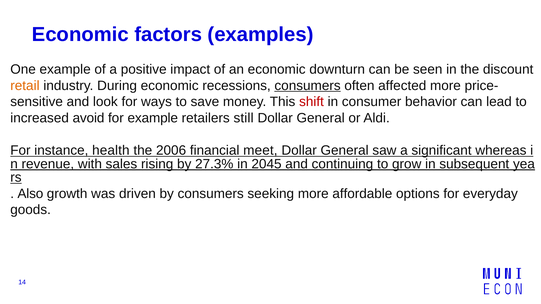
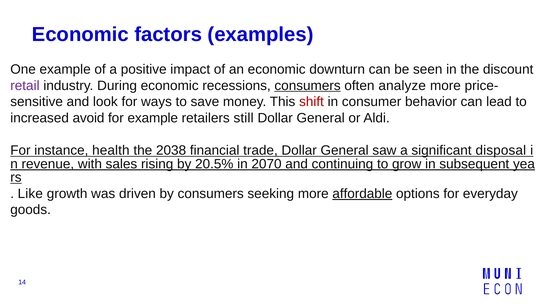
retail colour: orange -> purple
affected: affected -> analyze
2006: 2006 -> 2038
meet: meet -> trade
whereas: whereas -> disposal
27.3%: 27.3% -> 20.5%
2045: 2045 -> 2070
Also: Also -> Like
affordable underline: none -> present
